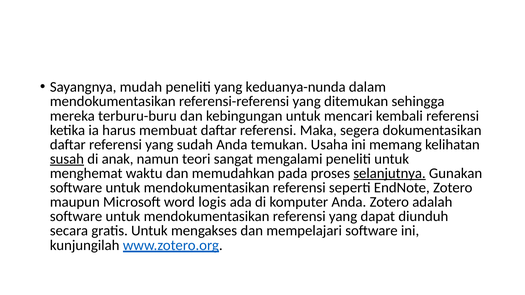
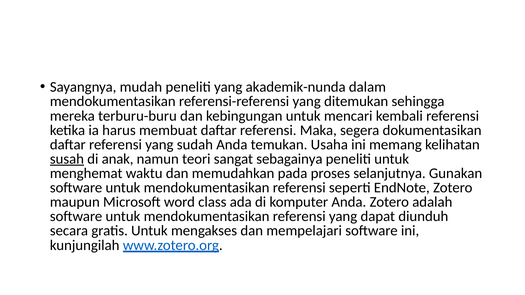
keduanya-nunda: keduanya-nunda -> akademik-nunda
mengalami: mengalami -> sebagainya
selanjutnya underline: present -> none
logis: logis -> class
